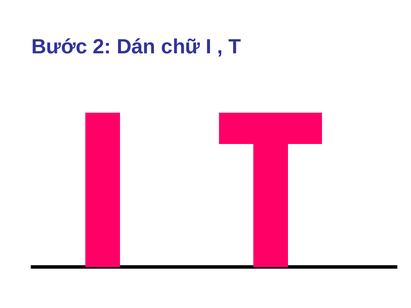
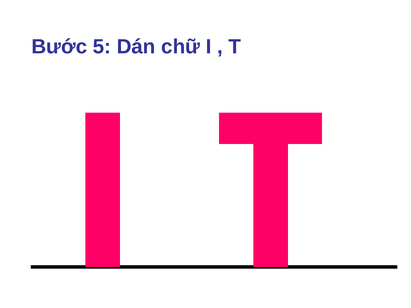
2: 2 -> 5
